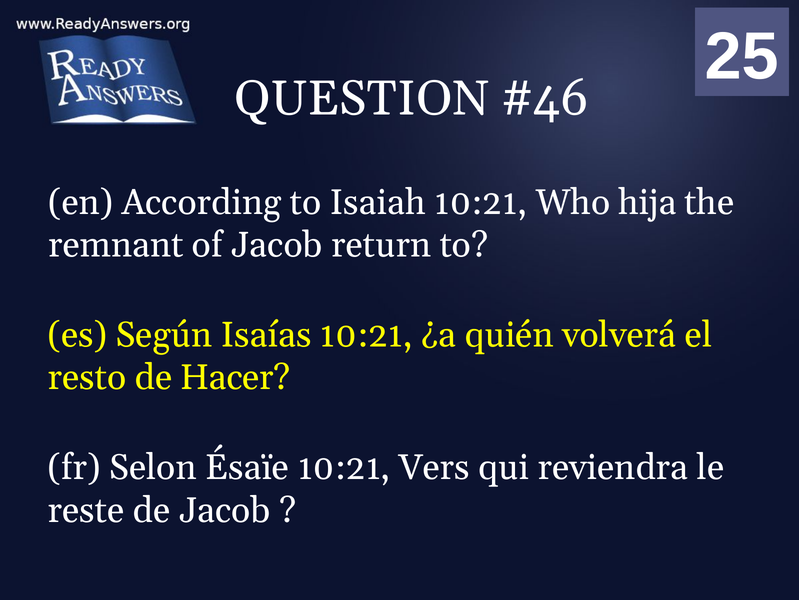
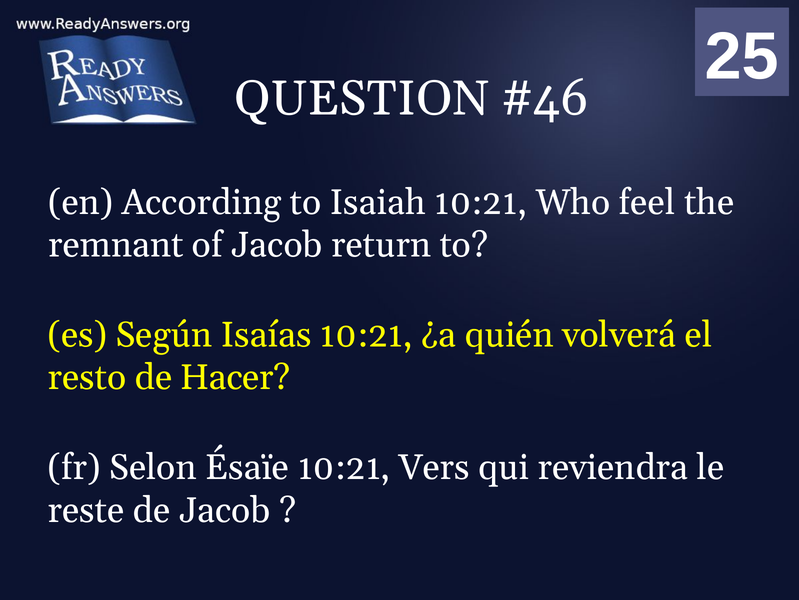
hija: hija -> feel
